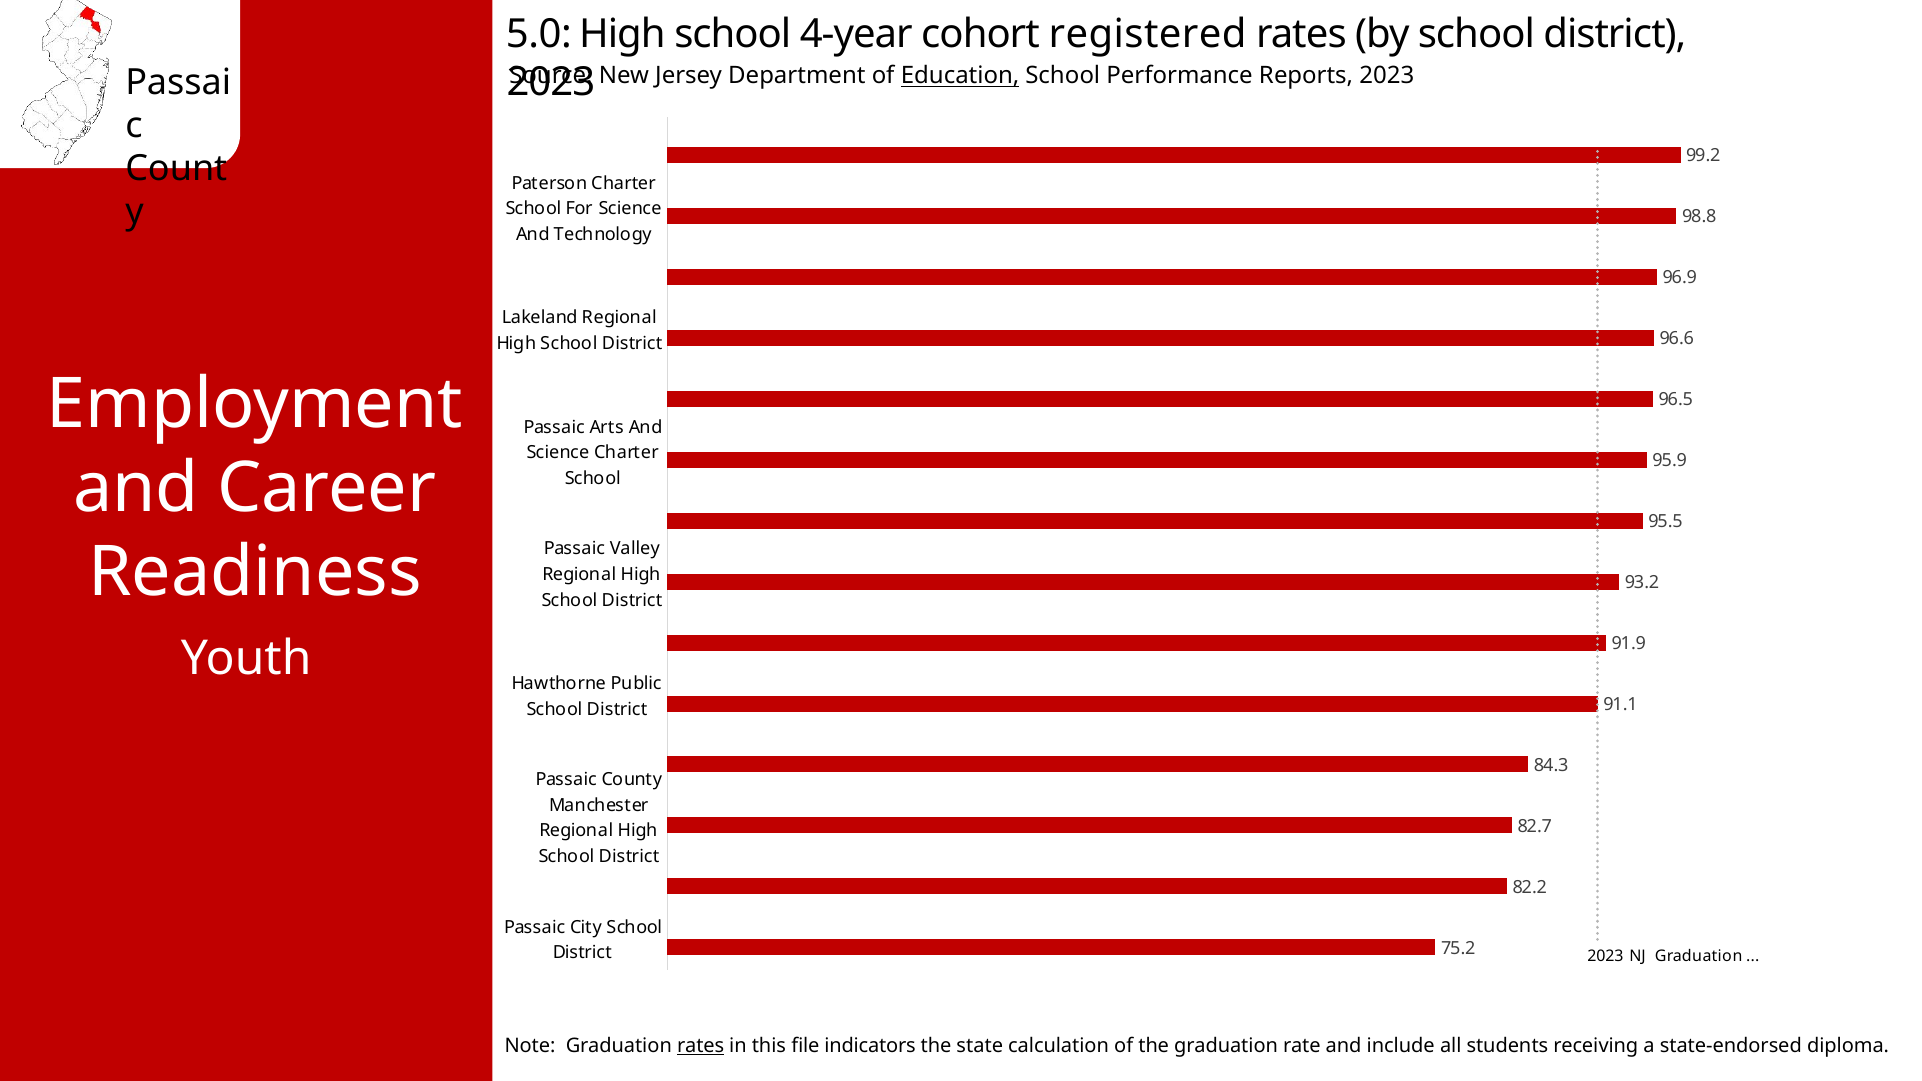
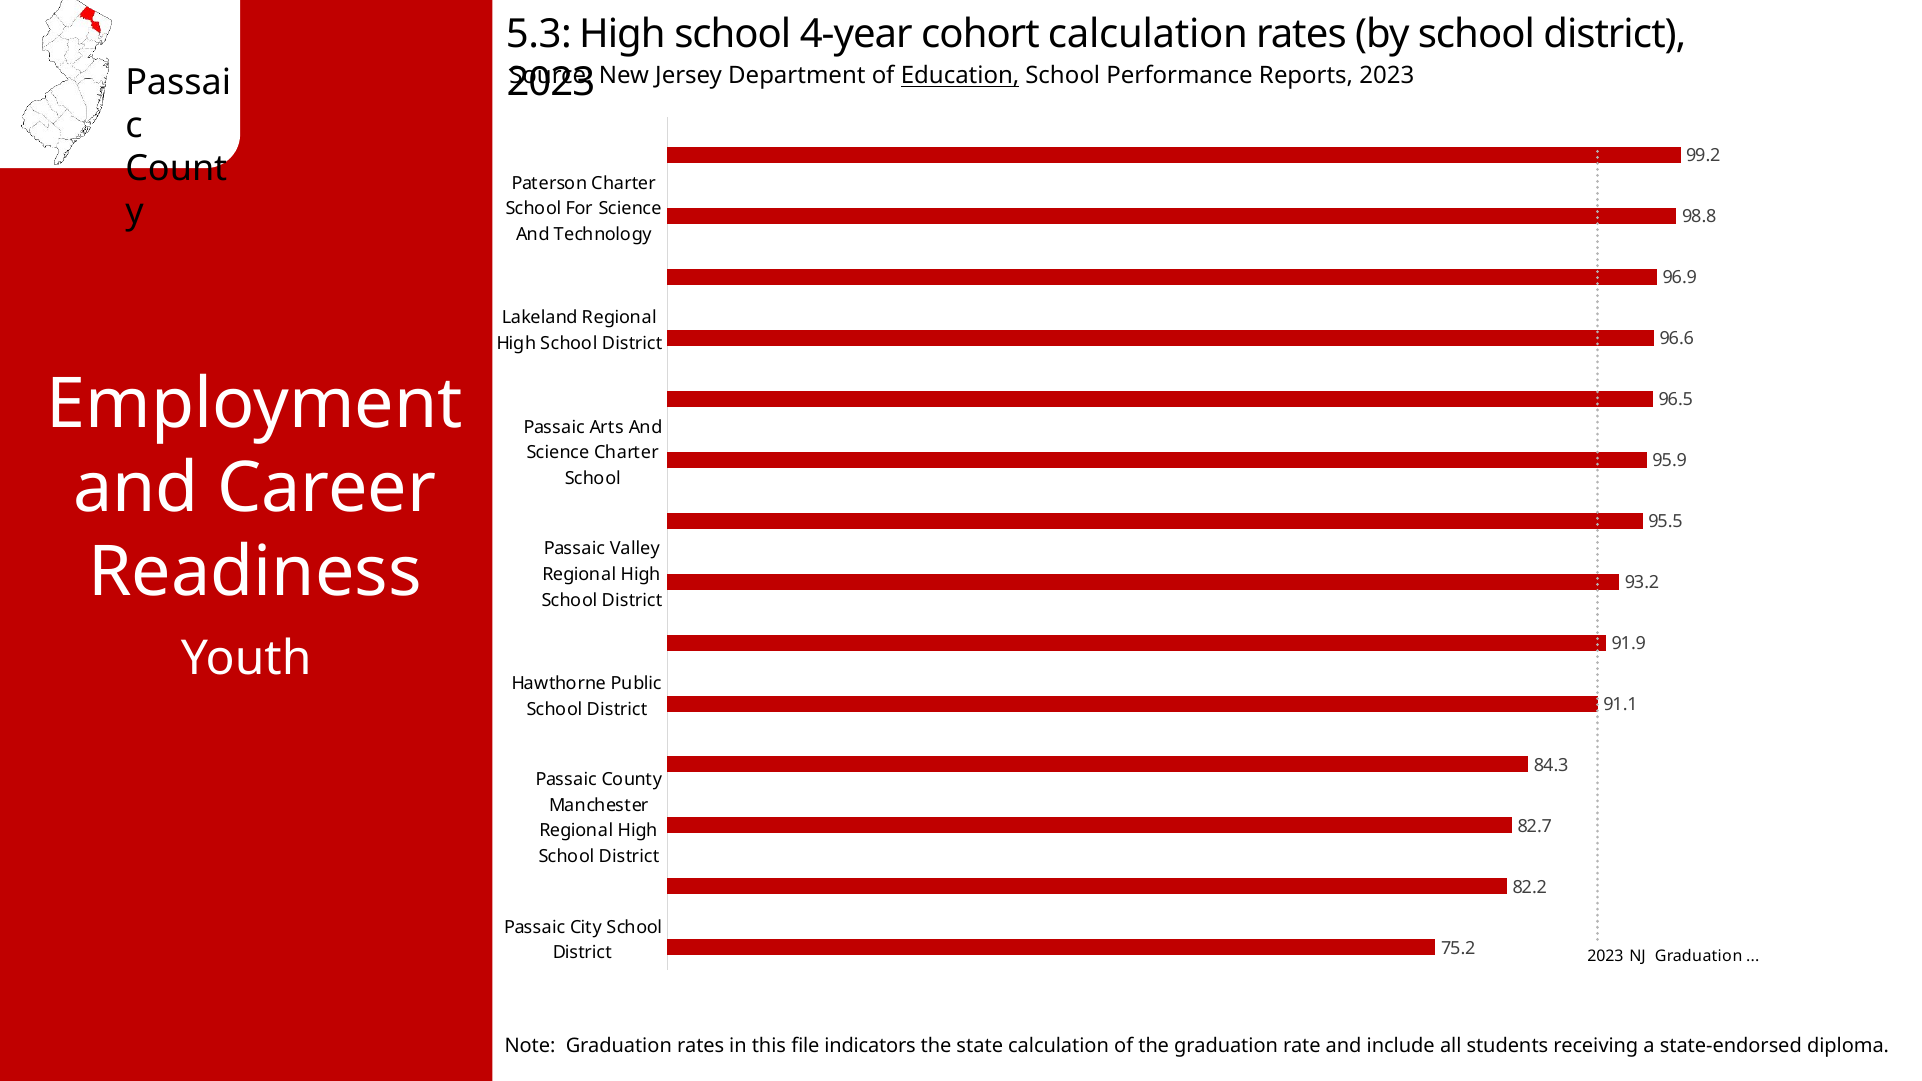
5.0: 5.0 -> 5.3
cohort registered: registered -> calculation
rates at (701, 1046) underline: present -> none
